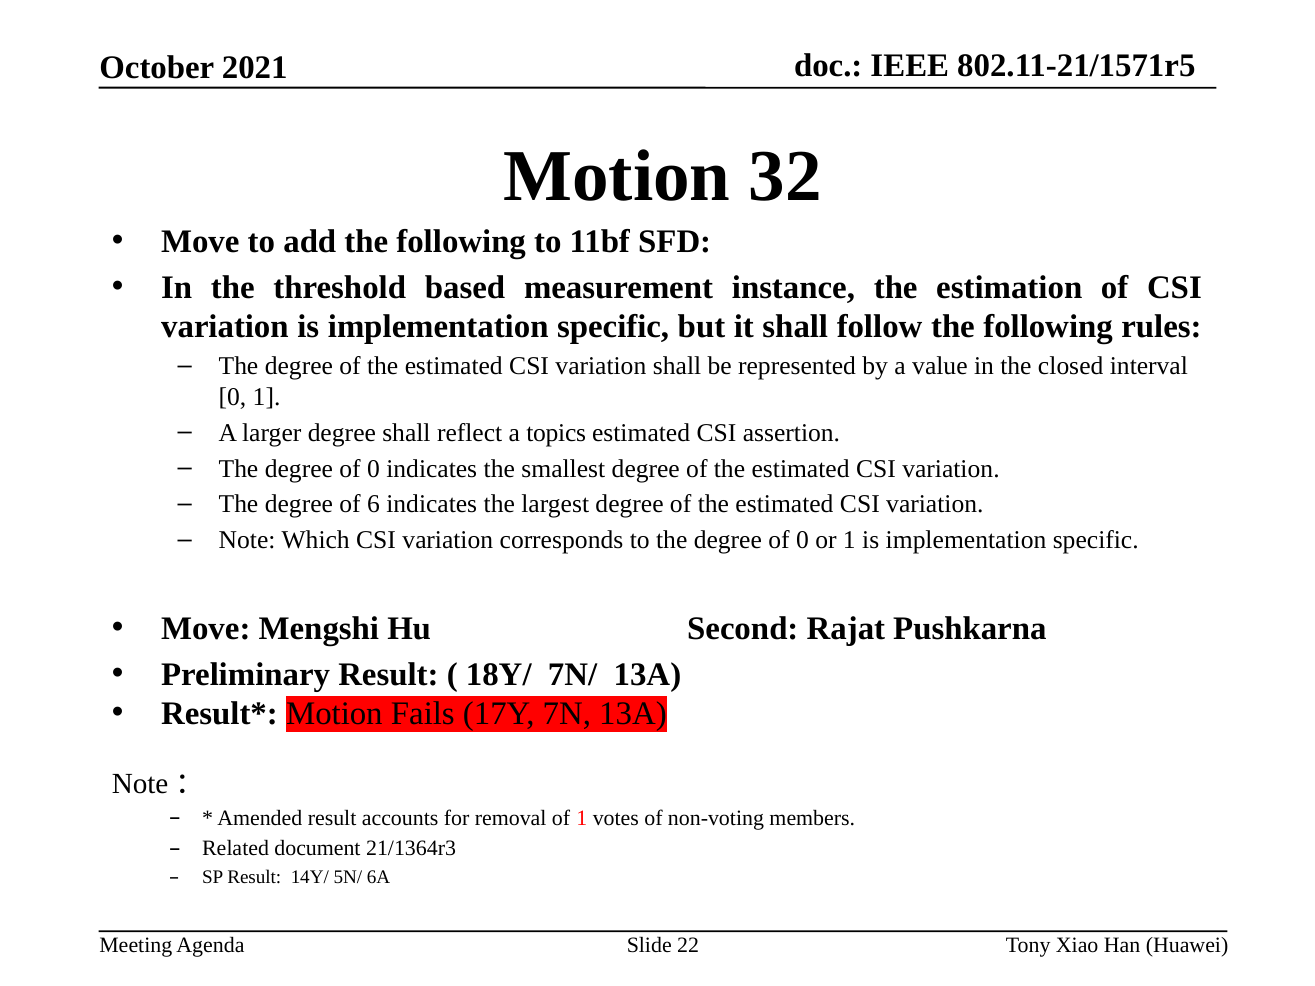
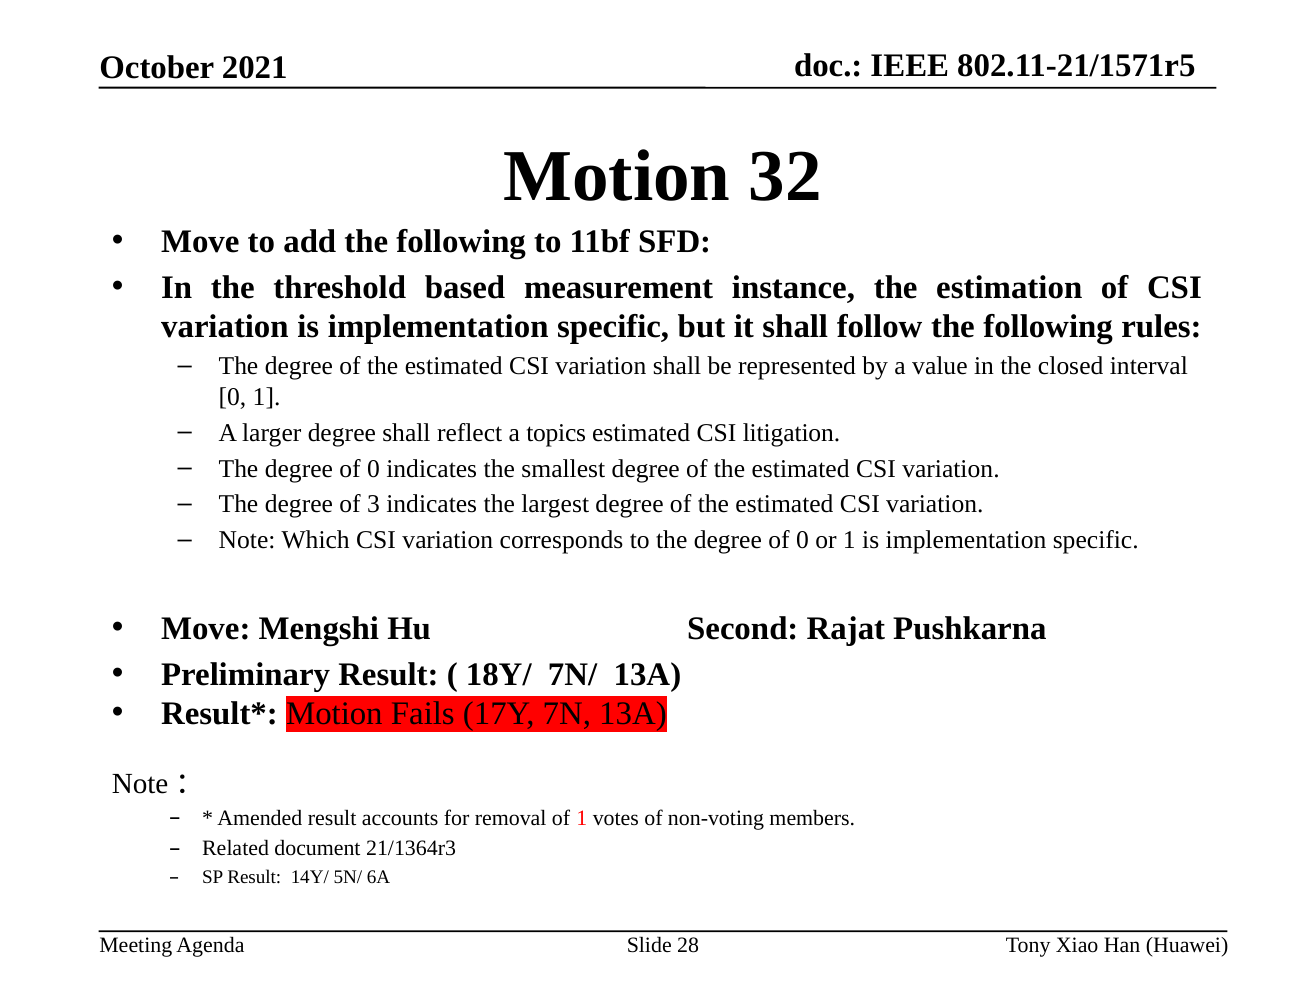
assertion: assertion -> litigation
6: 6 -> 3
22: 22 -> 28
